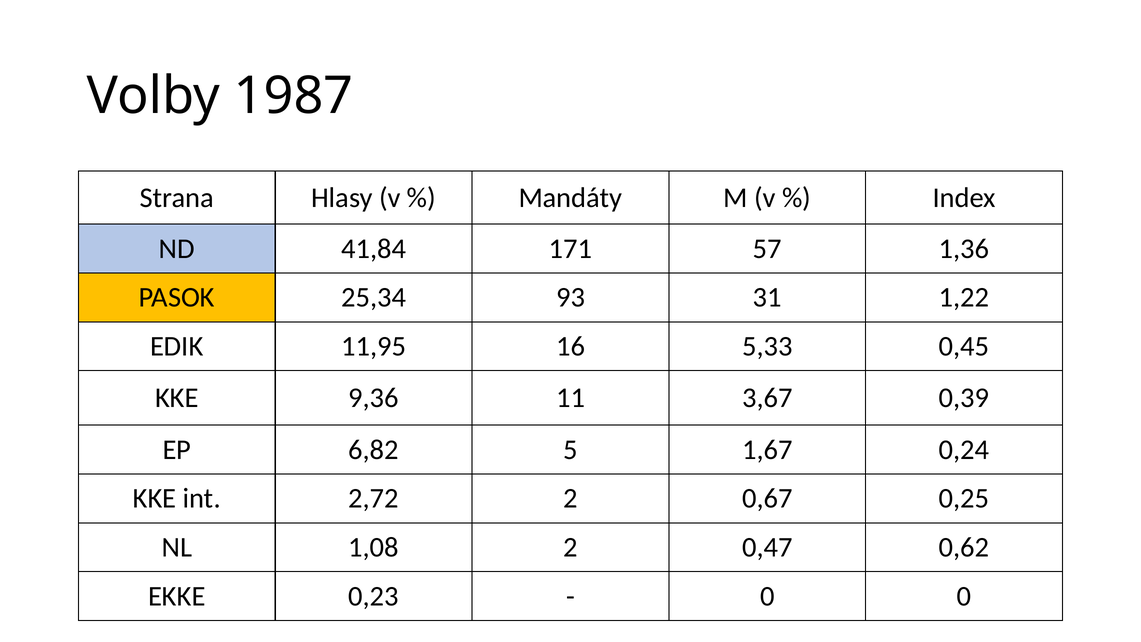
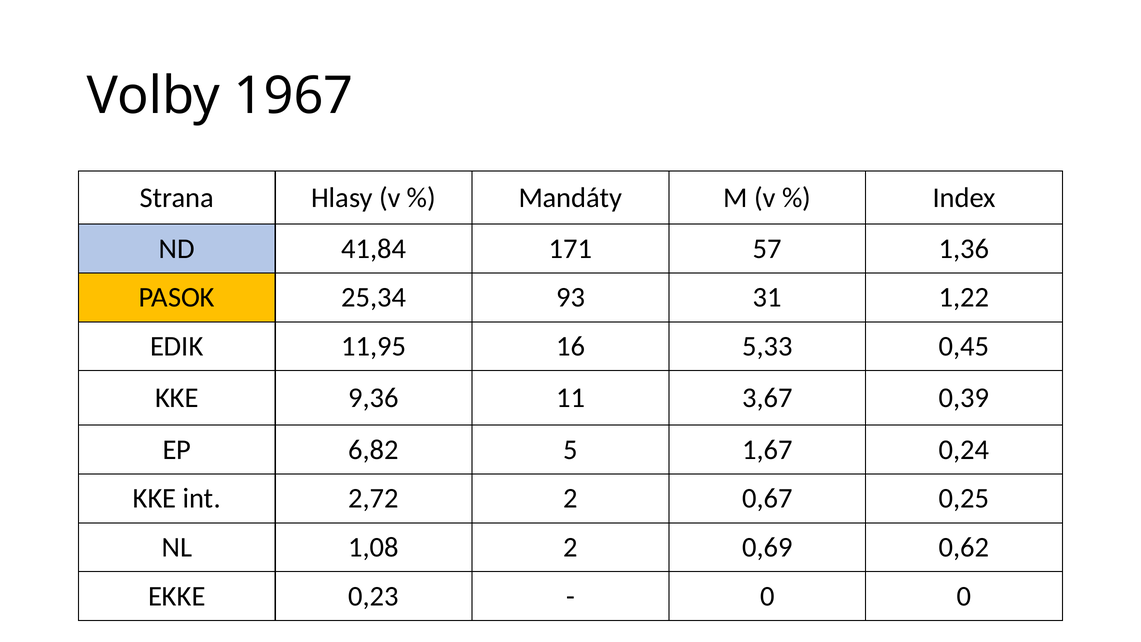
1987: 1987 -> 1967
0,47: 0,47 -> 0,69
